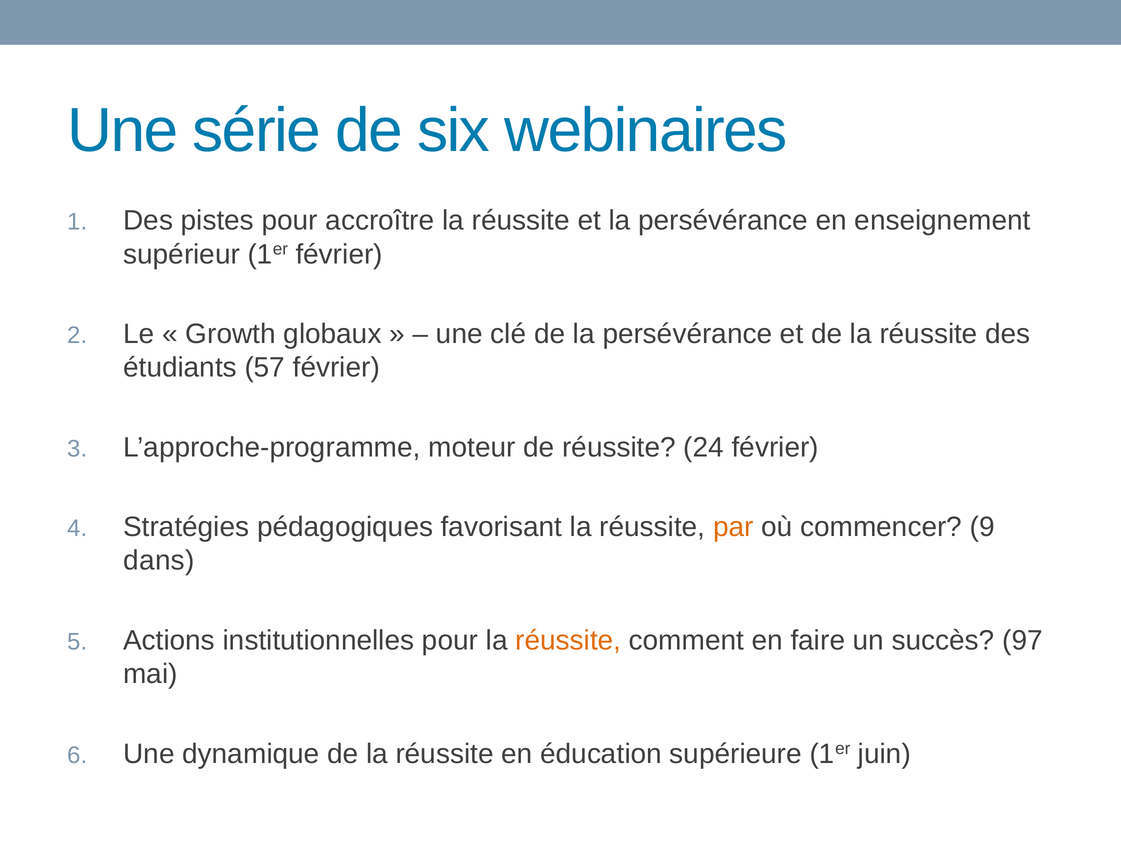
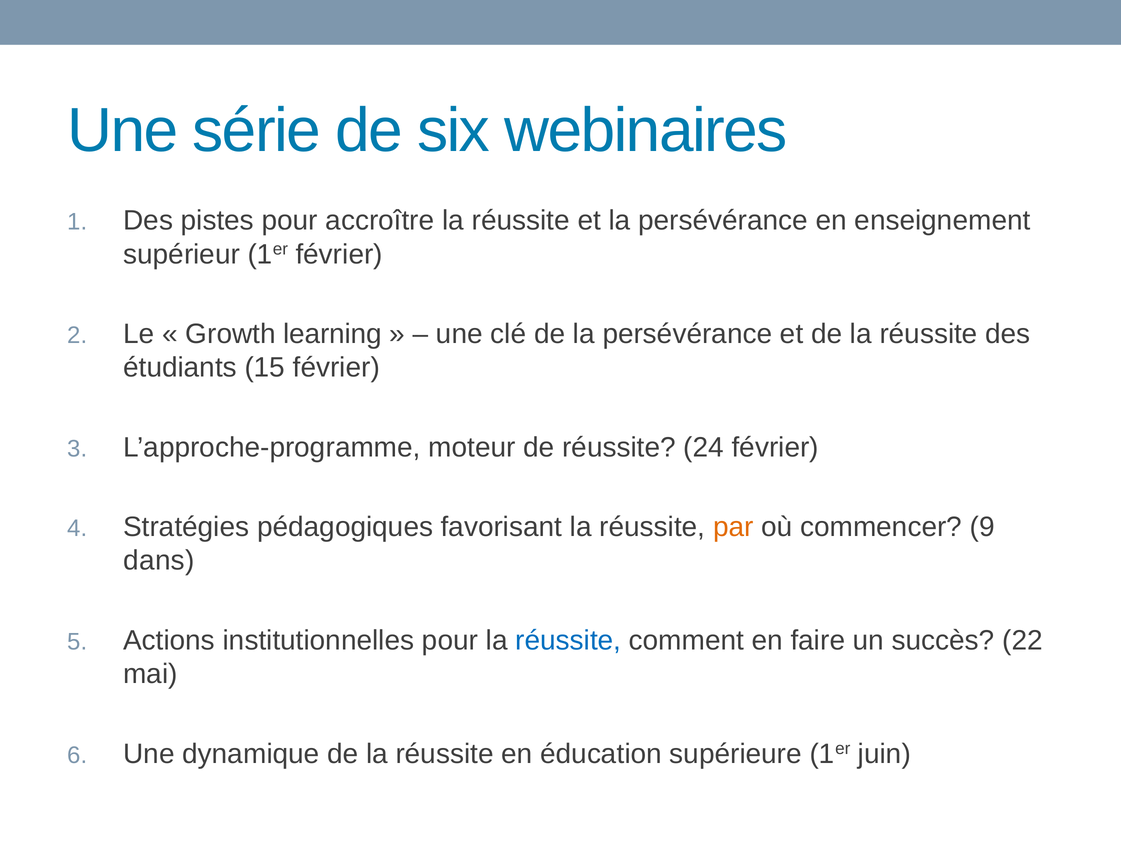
globaux: globaux -> learning
57: 57 -> 15
réussite at (568, 640) colour: orange -> blue
97: 97 -> 22
